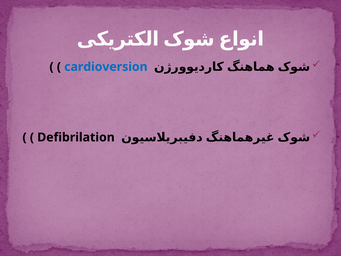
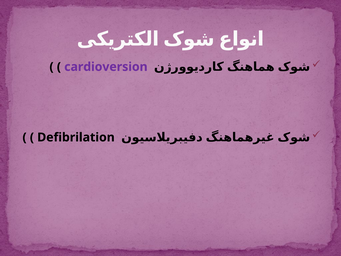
cardioversion colour: blue -> purple
